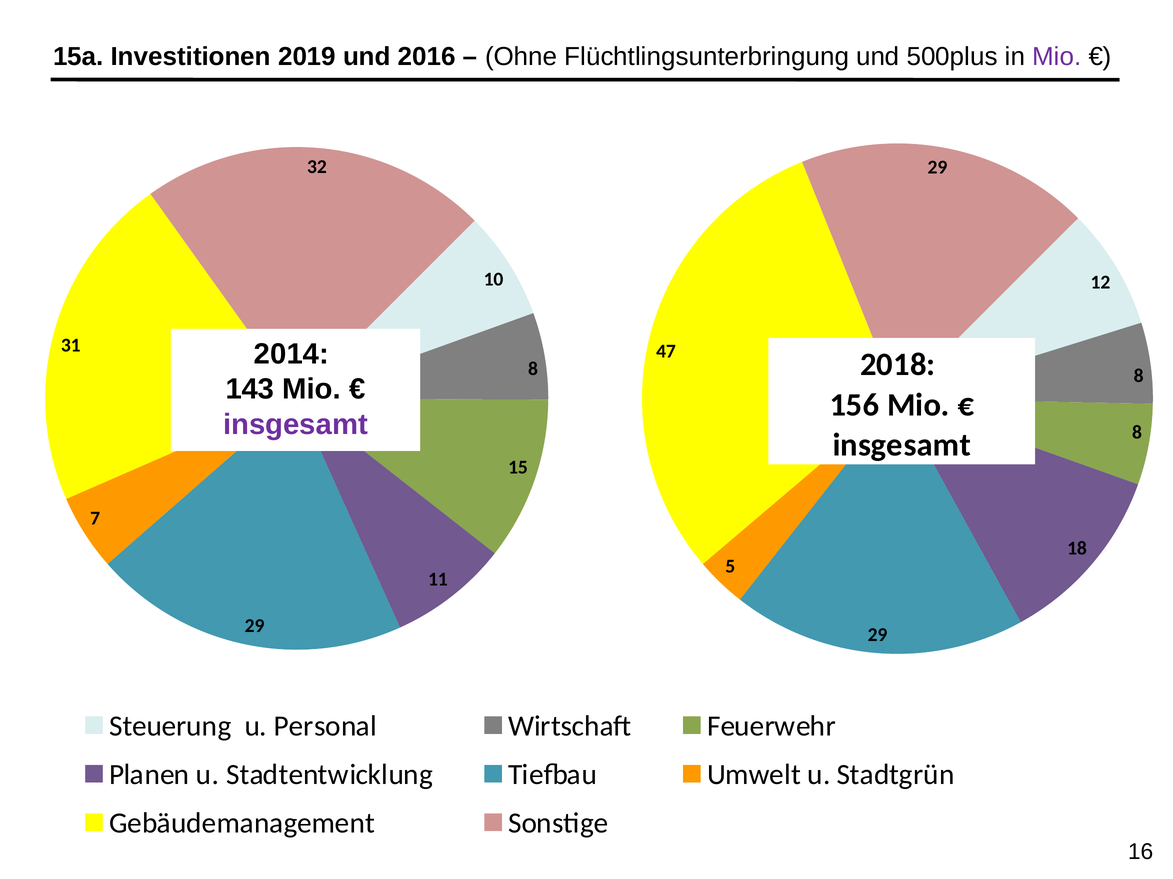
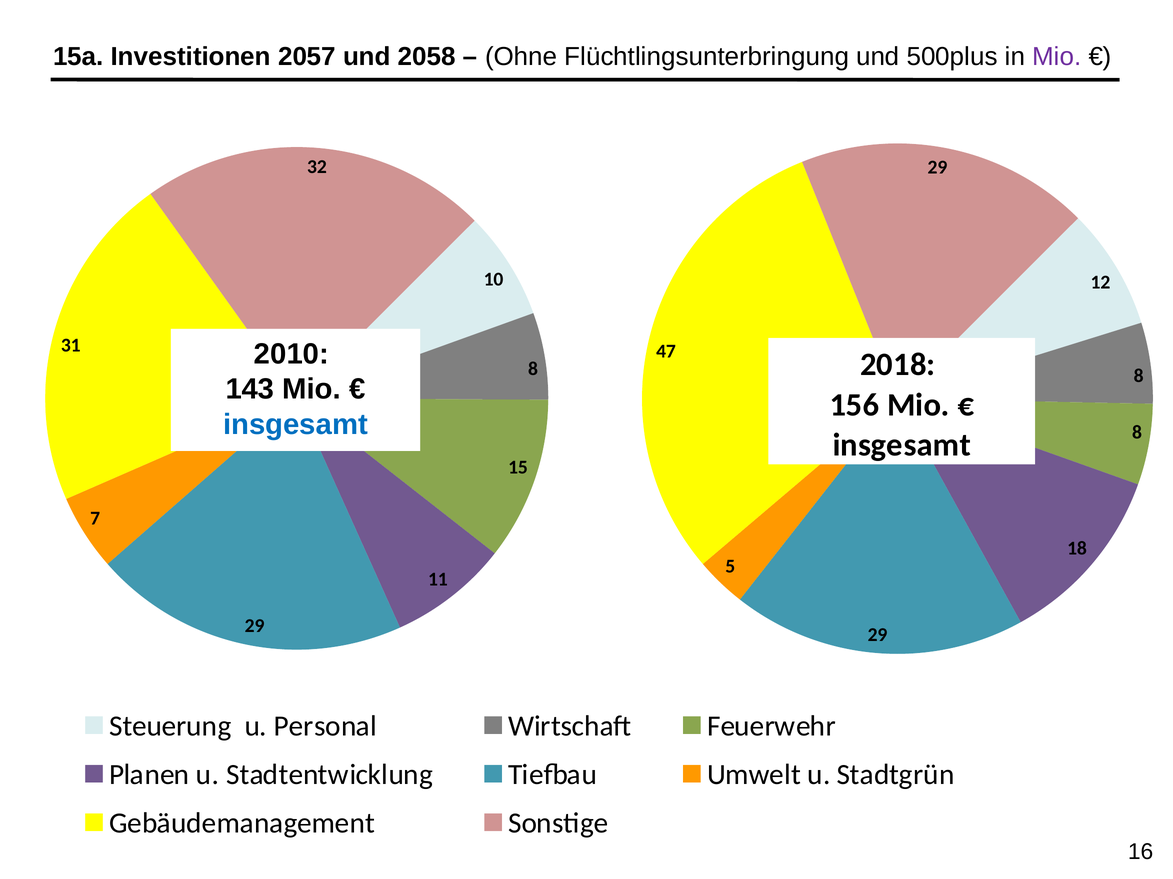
2019: 2019 -> 2057
2016: 2016 -> 2058
2014: 2014 -> 2010
insgesamt at (295, 425) colour: purple -> blue
